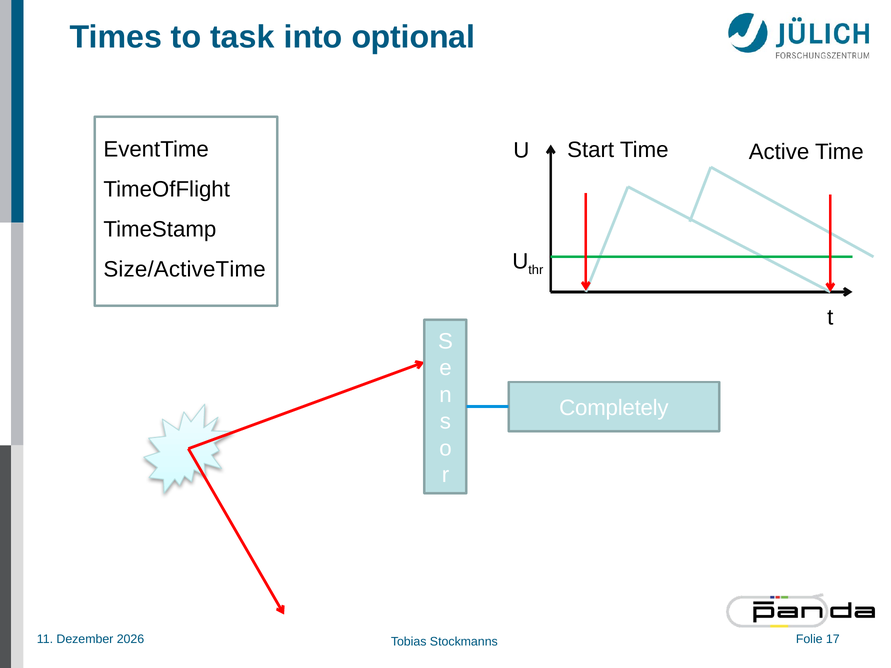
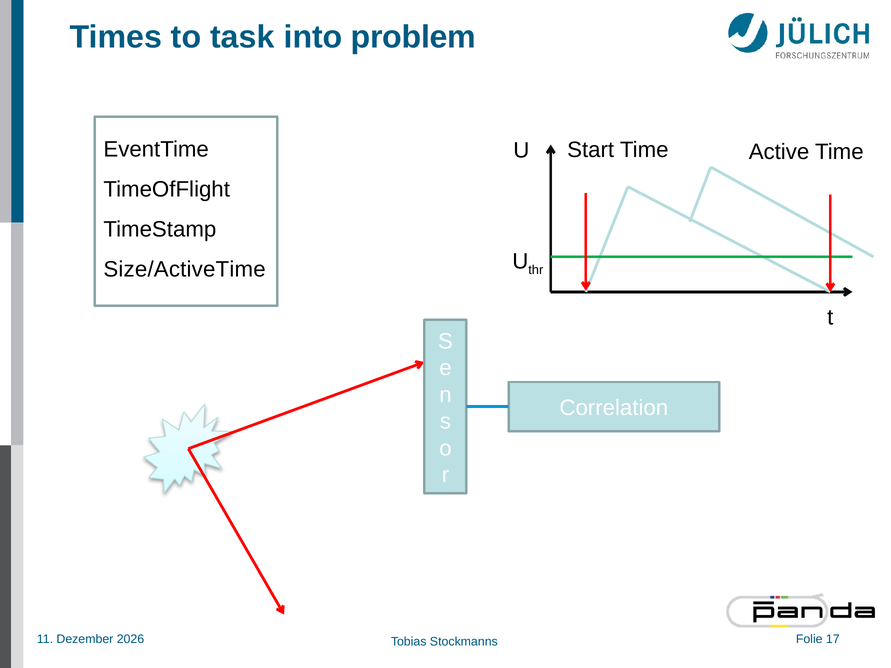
optional: optional -> problem
Completely: Completely -> Correlation
